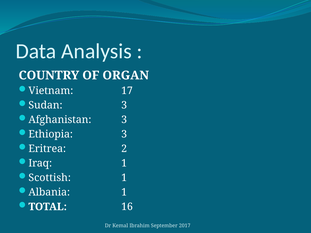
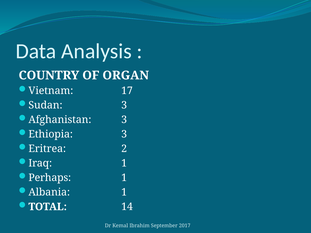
Scottish: Scottish -> Perhaps
16: 16 -> 14
